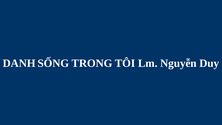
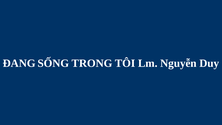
DANH: DANH -> ĐANG
